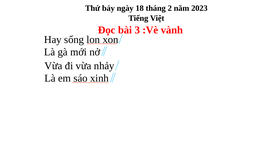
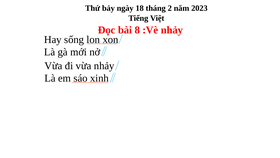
3: 3 -> 8
:Vè vành: vành -> nhảy
